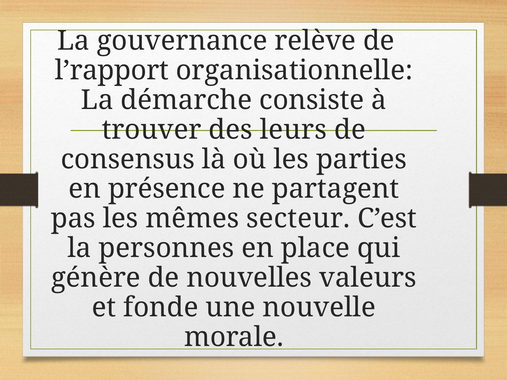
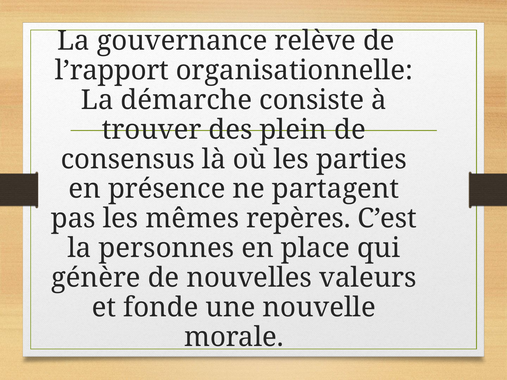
leurs: leurs -> plein
secteur: secteur -> repères
